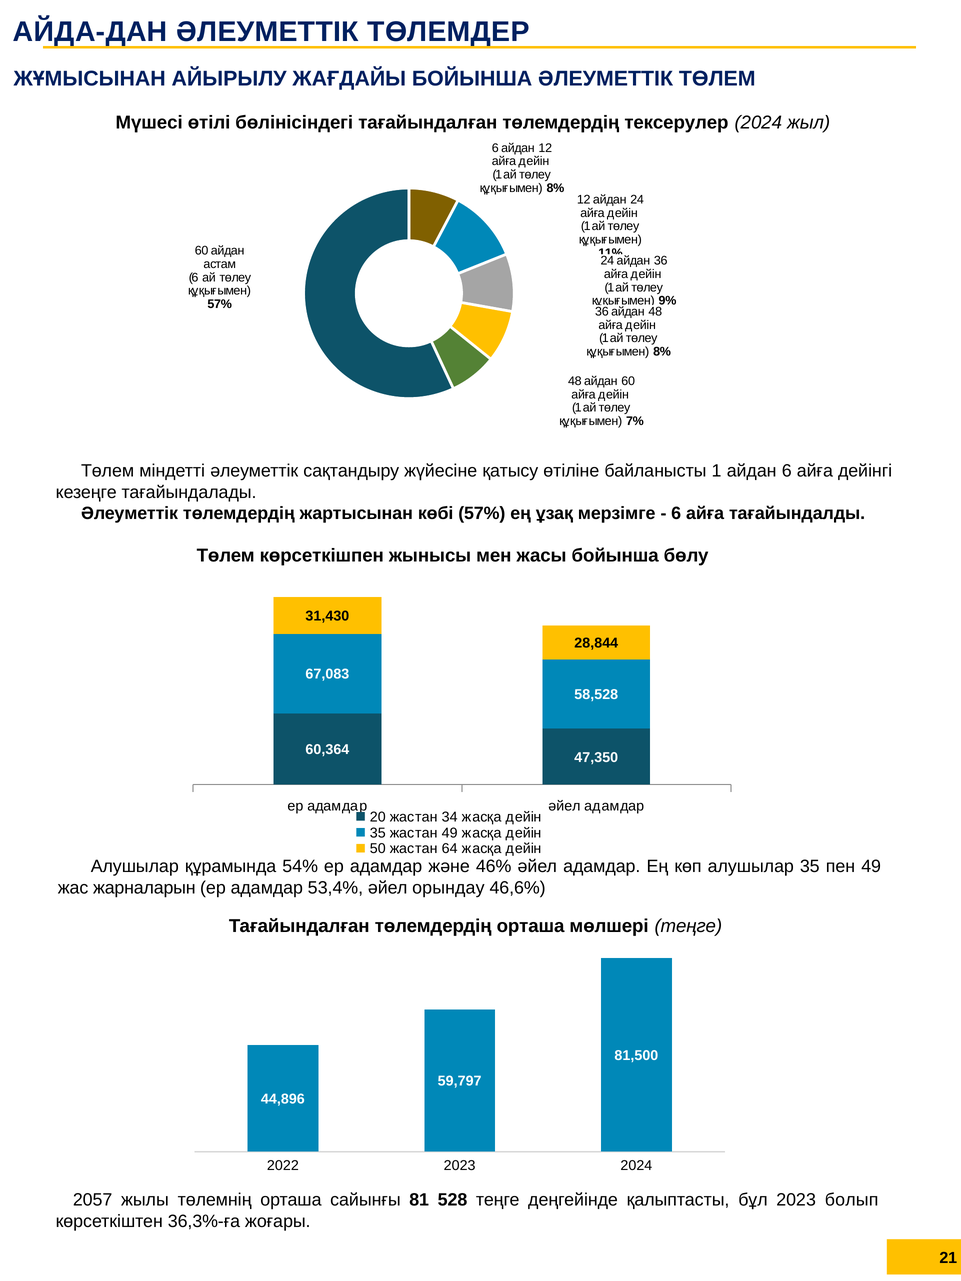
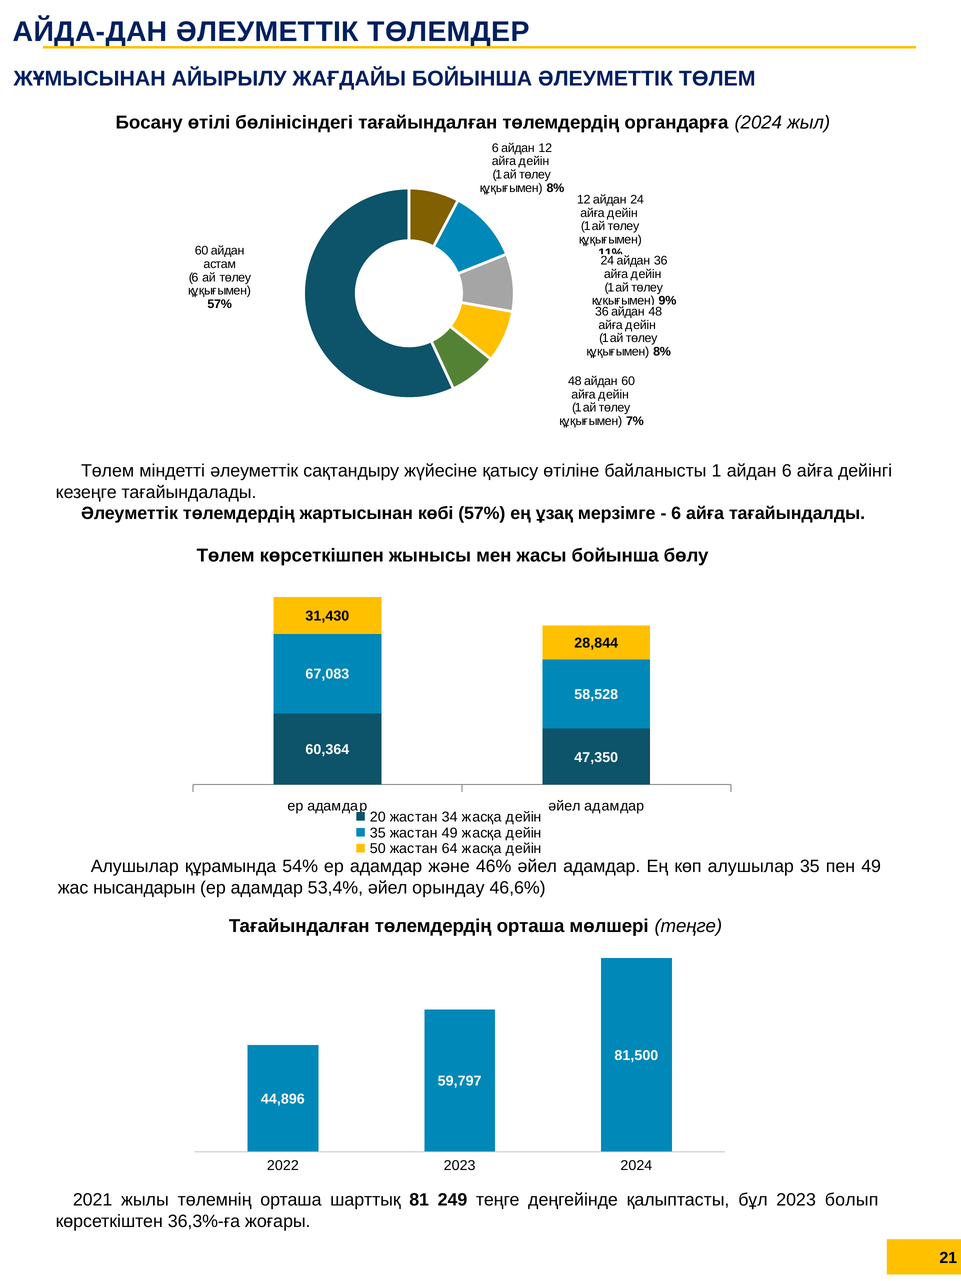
Мүшесі: Мүшесі -> Босану
тексерулер: тексерулер -> органдарға
жарналарын: жарналарын -> нысандарын
2057: 2057 -> 2021
сайынғы: сайынғы -> шарттық
528: 528 -> 249
